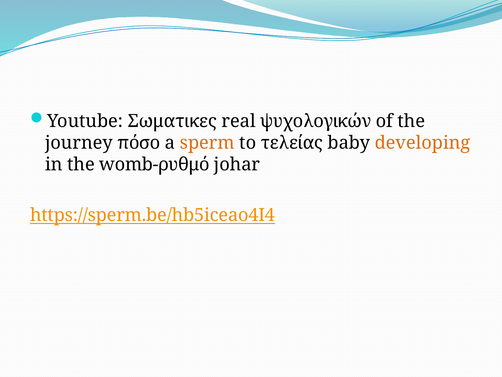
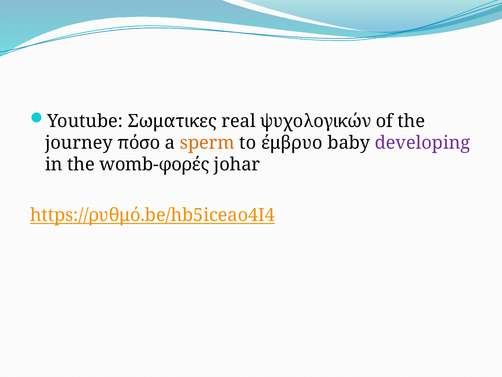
τελείας: τελείας -> έμβρυο
developing colour: orange -> purple
womb-ρυθμό: womb-ρυθμό -> womb-φορές
https://sperm.be/hb5iceao4I4: https://sperm.be/hb5iceao4I4 -> https://ρυθμό.be/hb5iceao4I4
